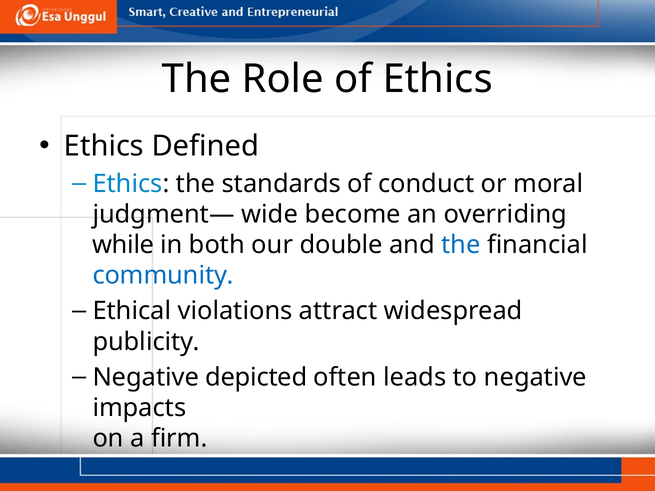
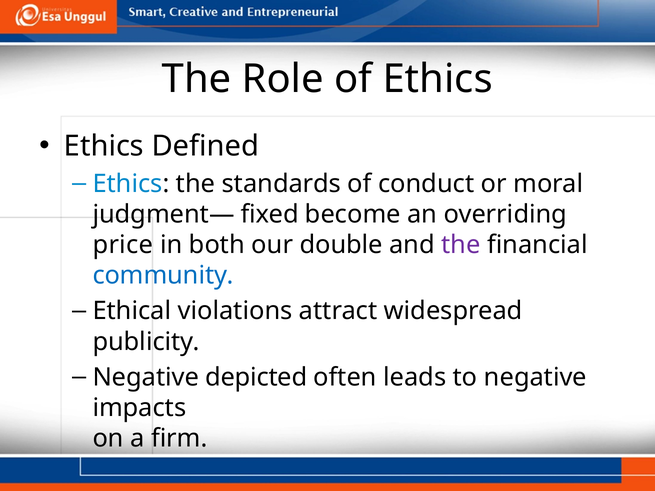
wide: wide -> fixed
while: while -> price
the at (461, 245) colour: blue -> purple
